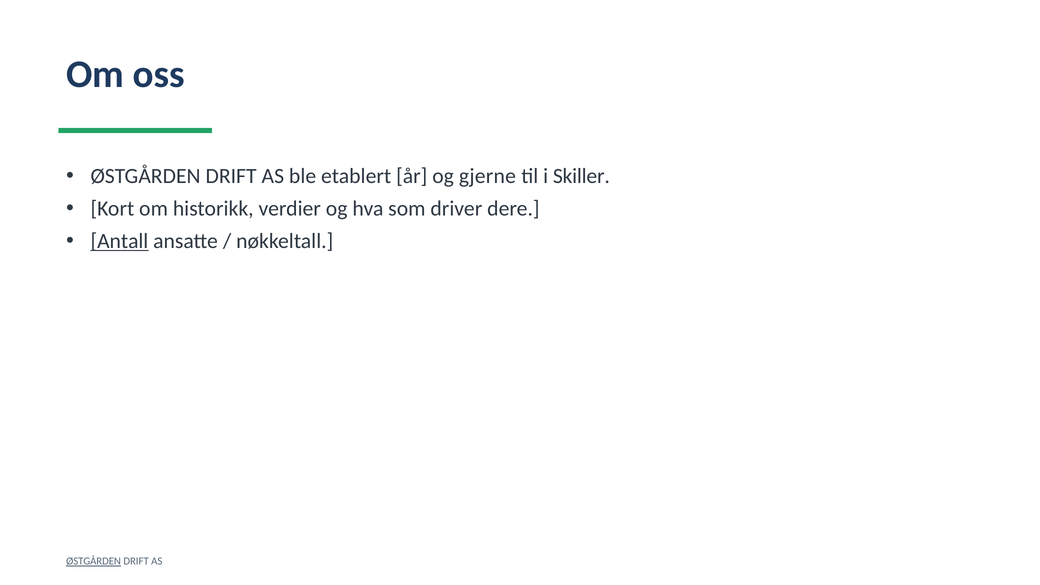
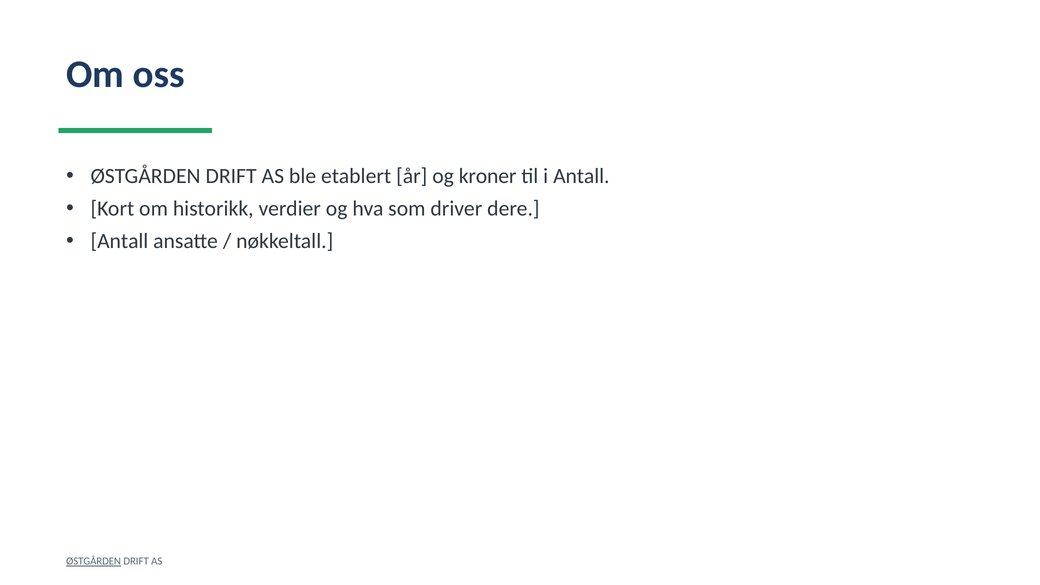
gjerne: gjerne -> kroner
i Skiller: Skiller -> Antall
Antall at (119, 241) underline: present -> none
